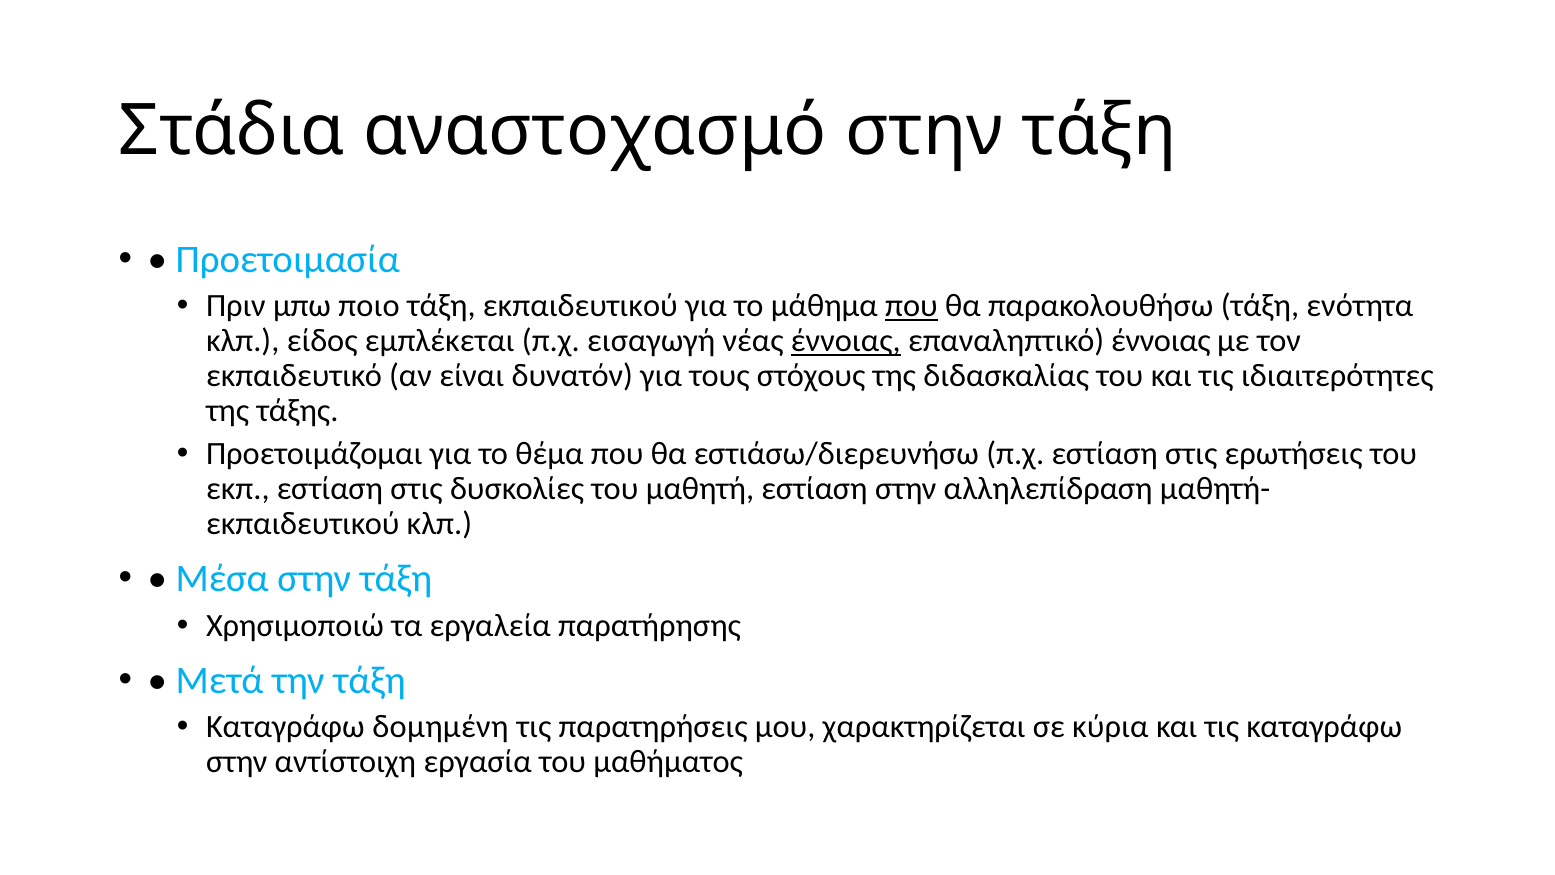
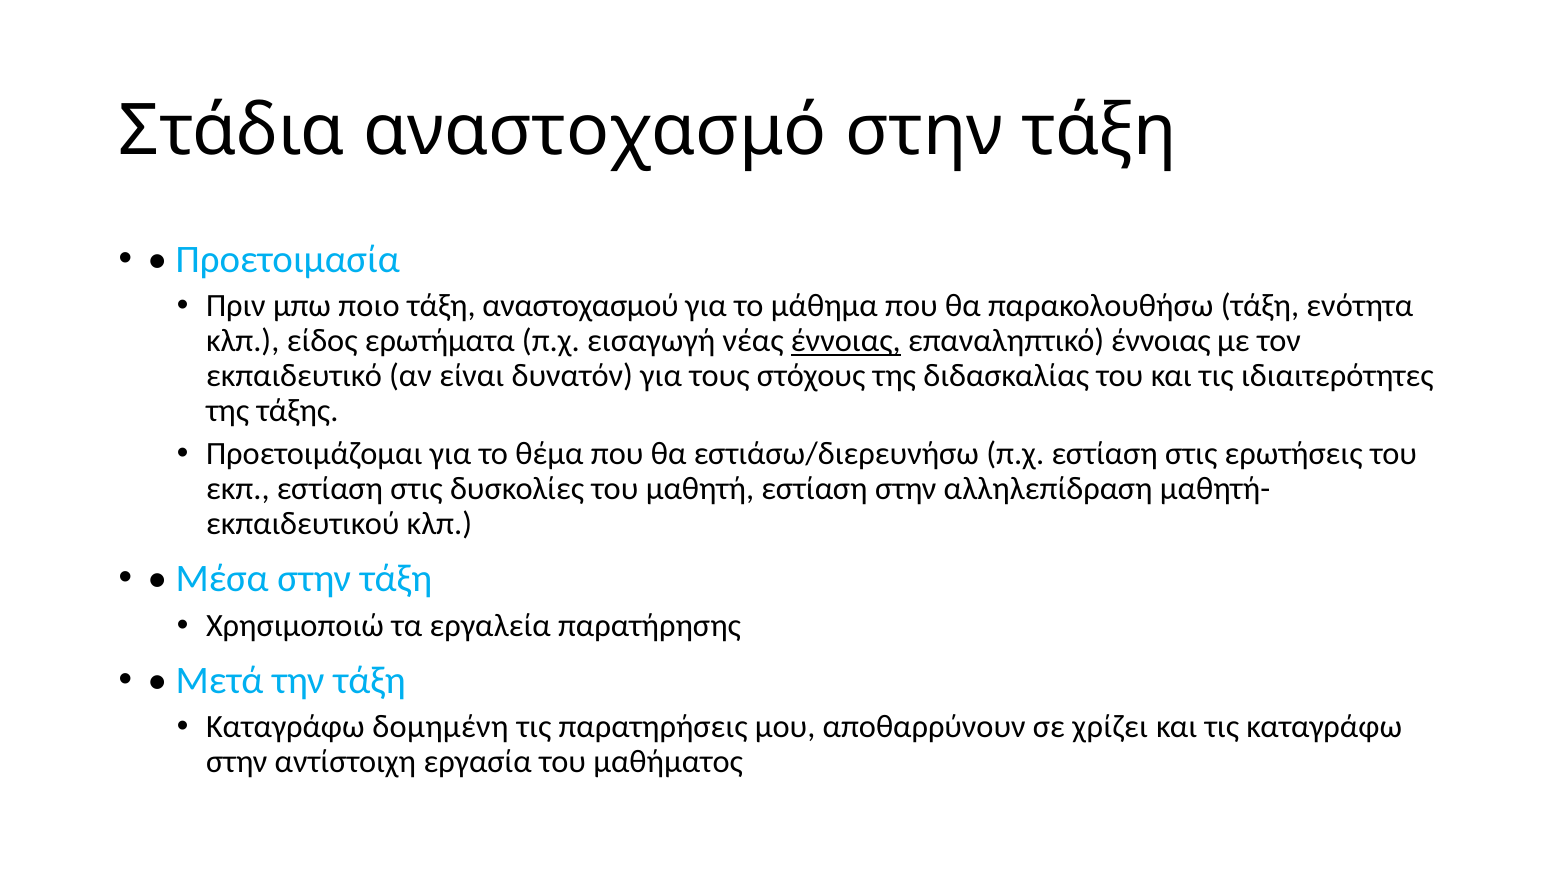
τάξη εκπαιδευτικού: εκπαιδευτικού -> αναστοχασμού
που at (911, 306) underline: present -> none
εμπλέκεται: εμπλέκεται -> ερωτήματα
χαρακτηρίζεται: χαρακτηρίζεται -> αποθαρρύνουν
κύρια: κύρια -> χρίζει
